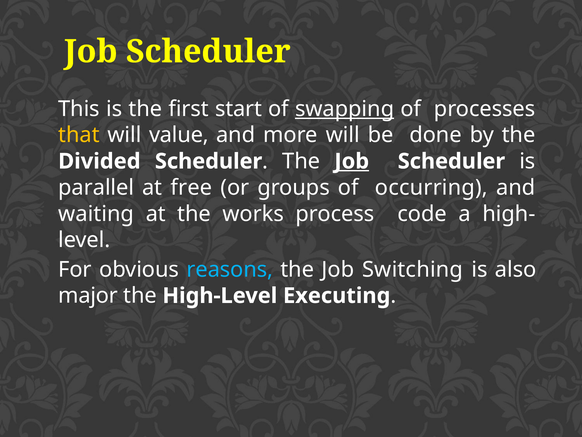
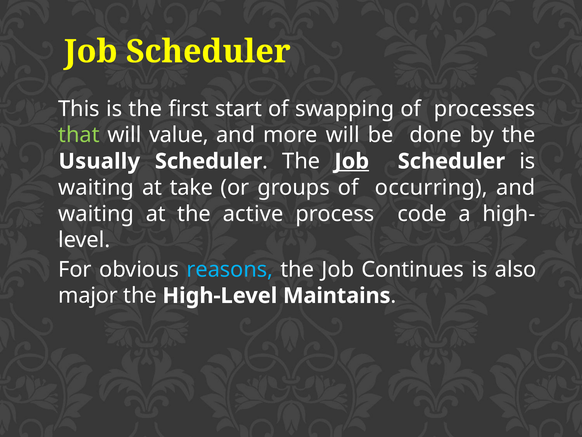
swapping underline: present -> none
that colour: yellow -> light green
Divided: Divided -> Usually
parallel at (96, 187): parallel -> waiting
free: free -> take
works: works -> active
Switching: Switching -> Continues
Executing: Executing -> Maintains
